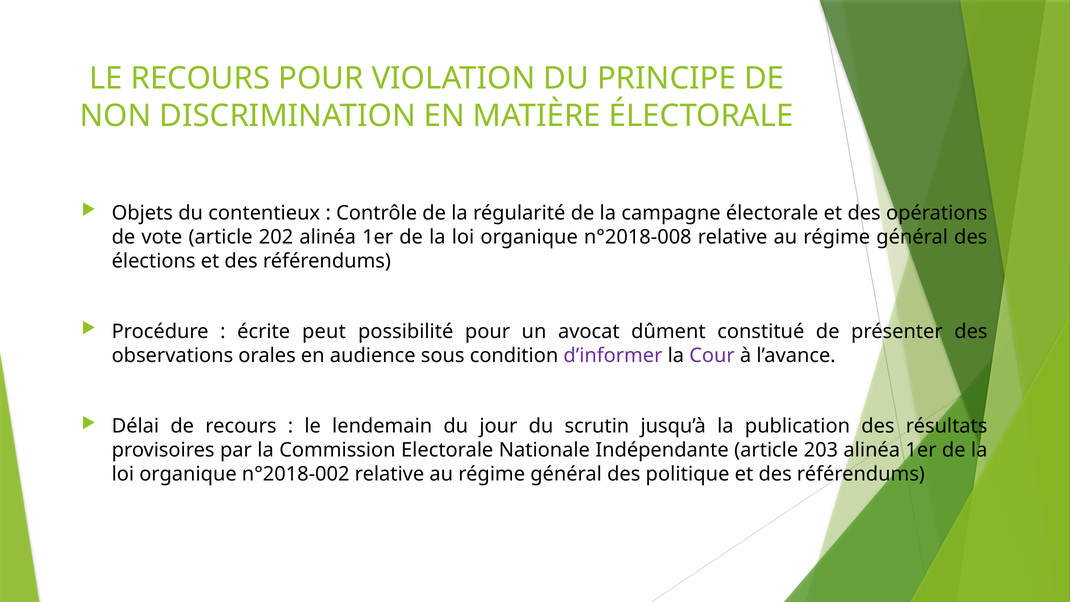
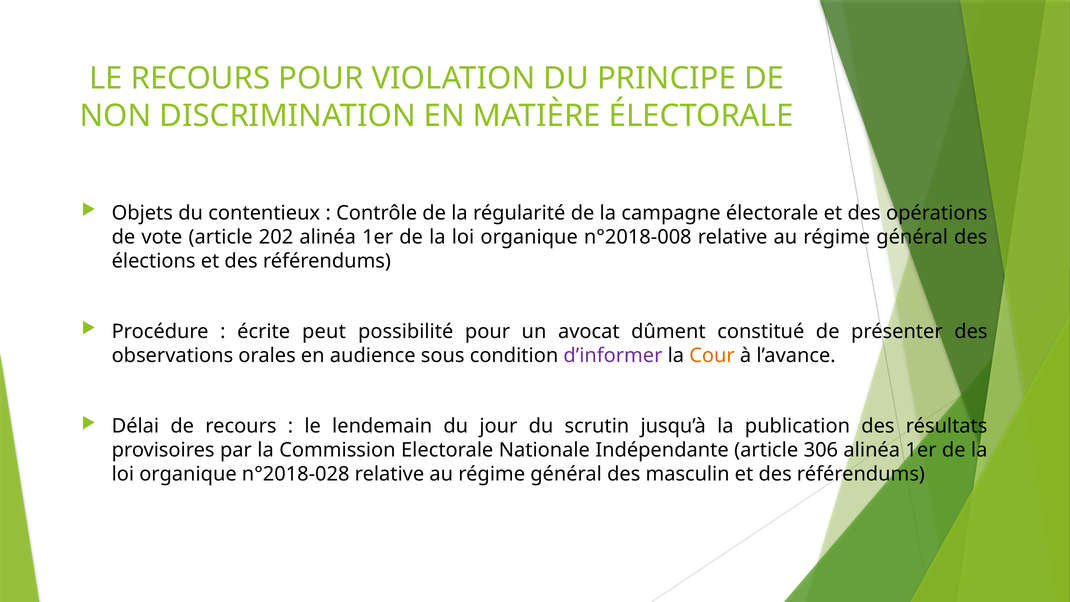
Cour colour: purple -> orange
203: 203 -> 306
n°2018-002: n°2018-002 -> n°2018-028
politique: politique -> masculin
